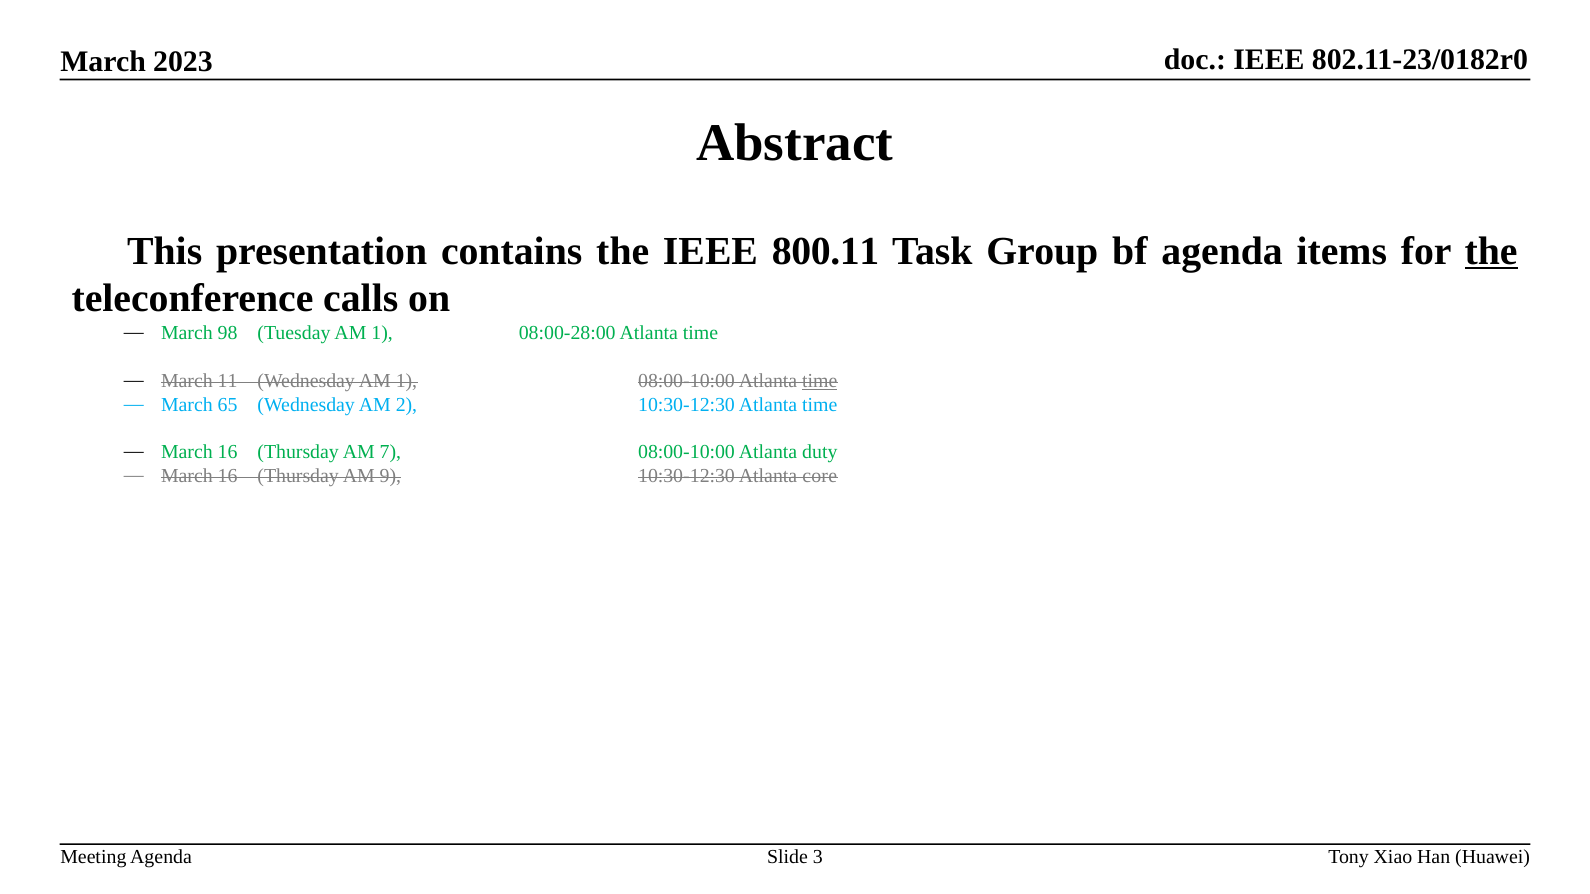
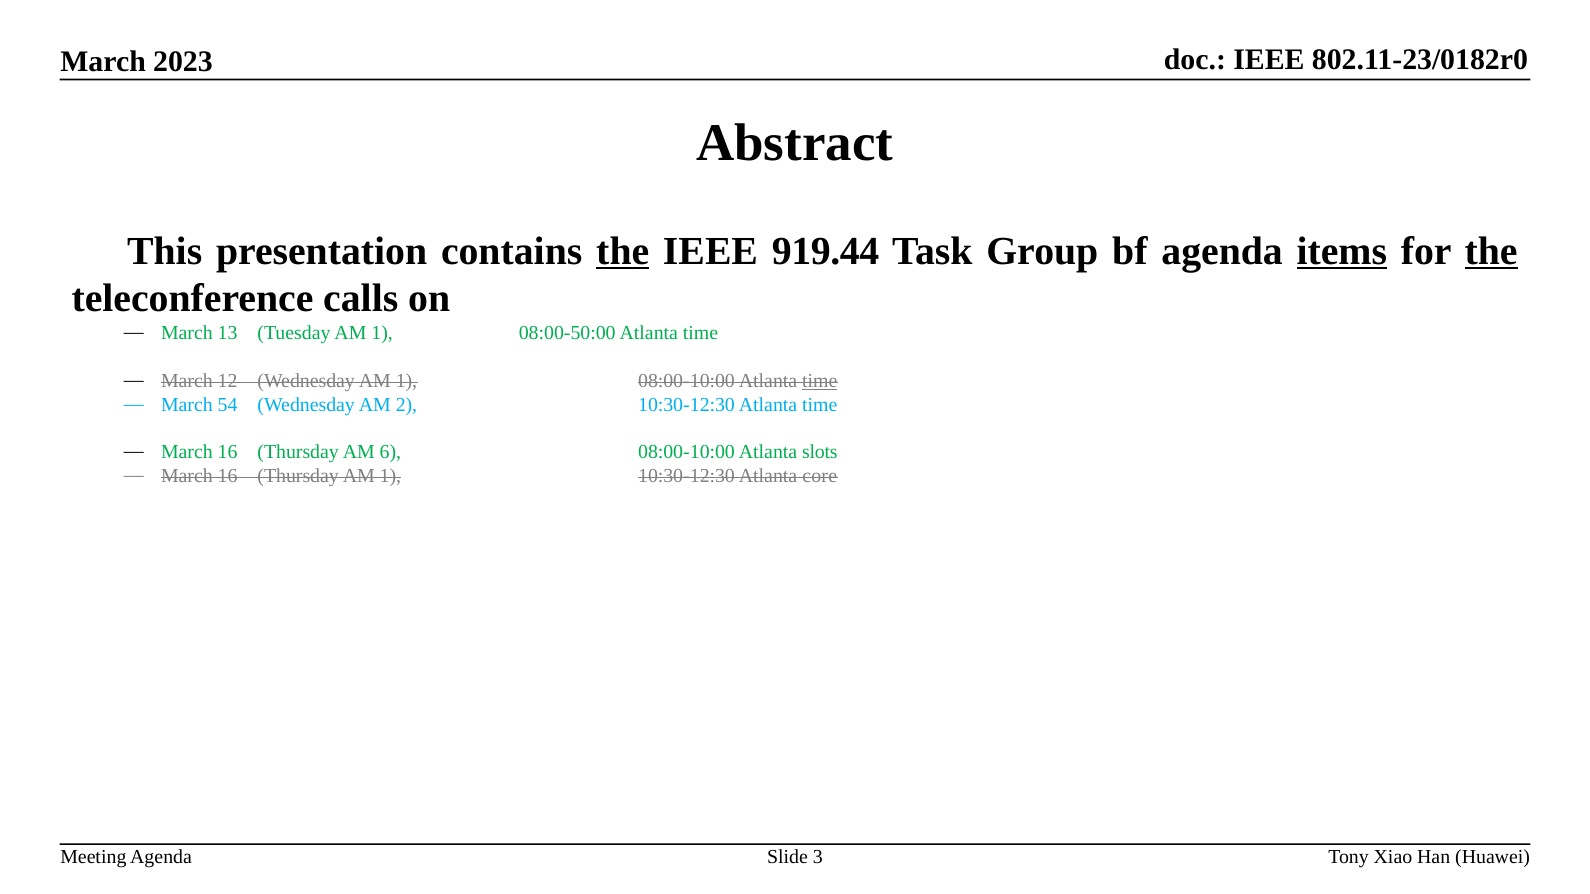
the at (623, 251) underline: none -> present
800.11: 800.11 -> 919.44
items underline: none -> present
98: 98 -> 13
08:00-28:00: 08:00-28:00 -> 08:00-50:00
11: 11 -> 12
65: 65 -> 54
7: 7 -> 6
duty: duty -> slots
Thursday AM 9: 9 -> 1
